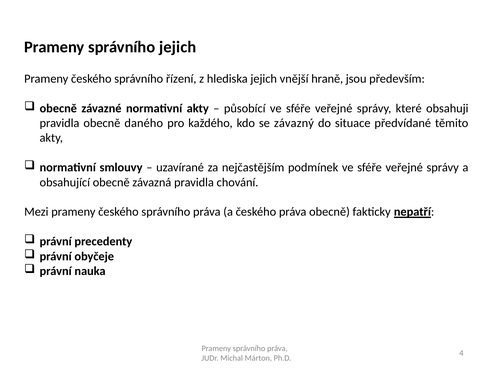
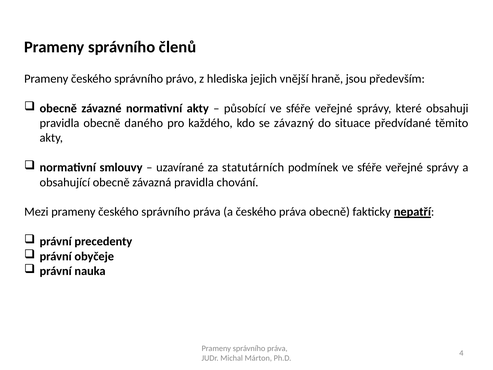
správního jejich: jejich -> členů
řízení: řízení -> právo
nejčastějším: nejčastějším -> statutárních
